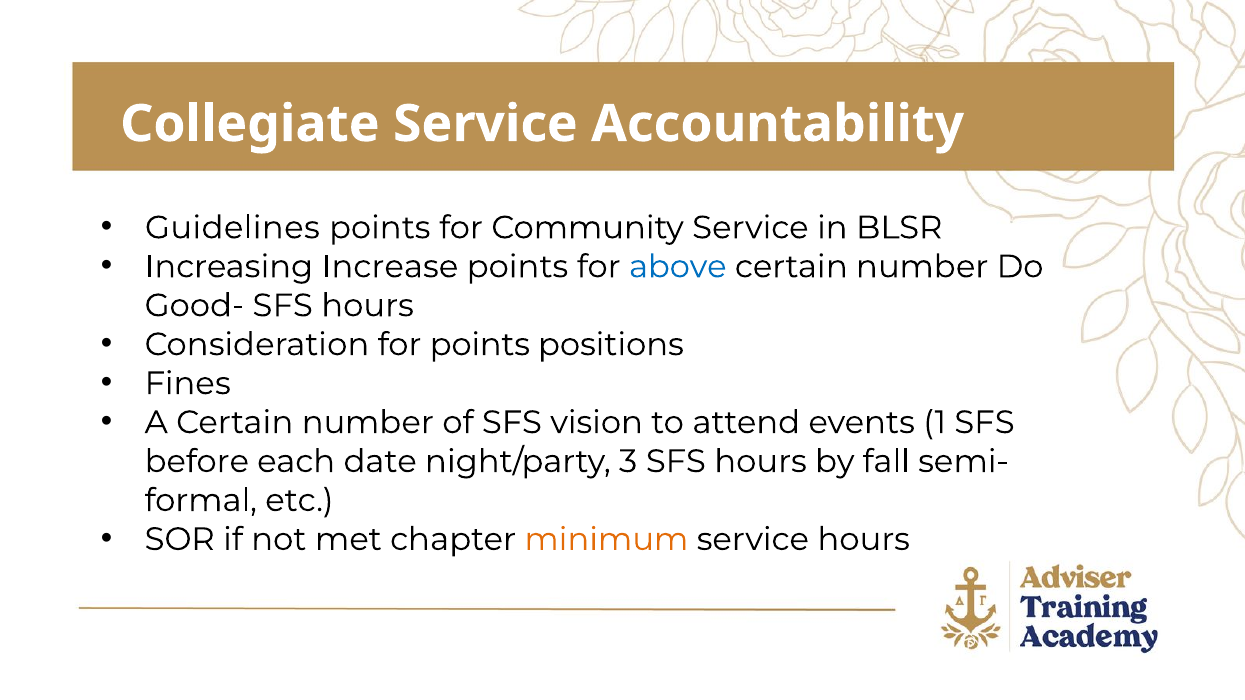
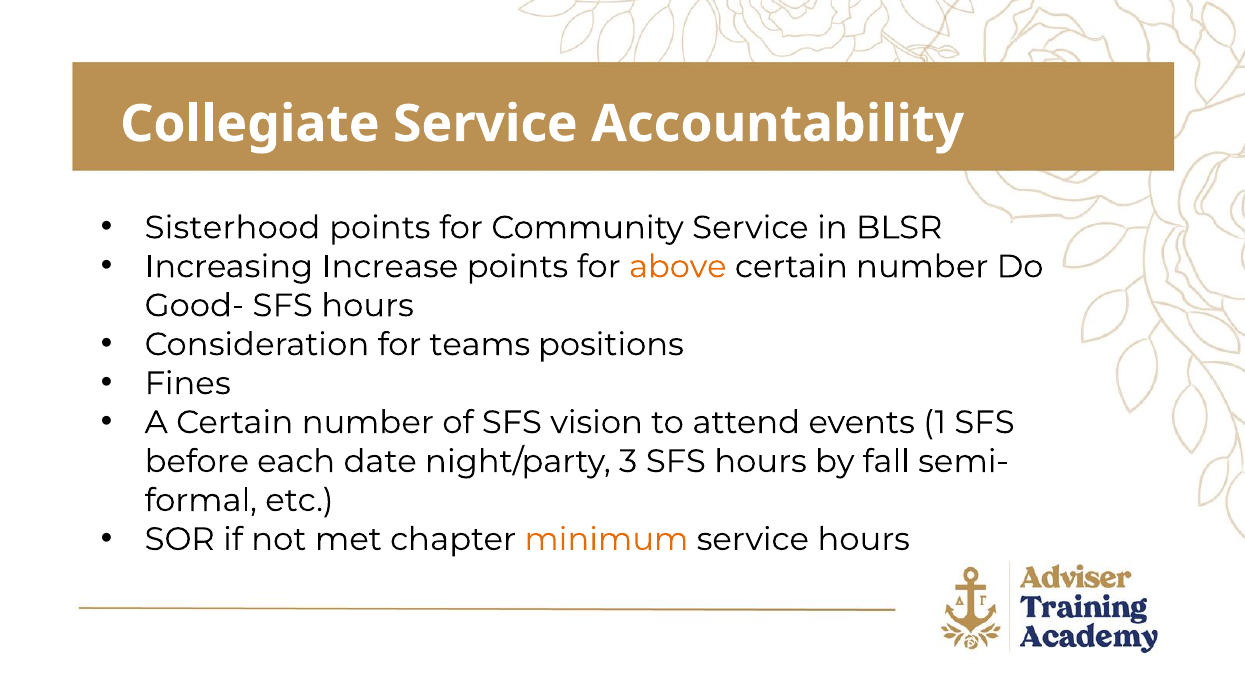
Guidelines: Guidelines -> Sisterhood
above colour: blue -> orange
for points: points -> teams
